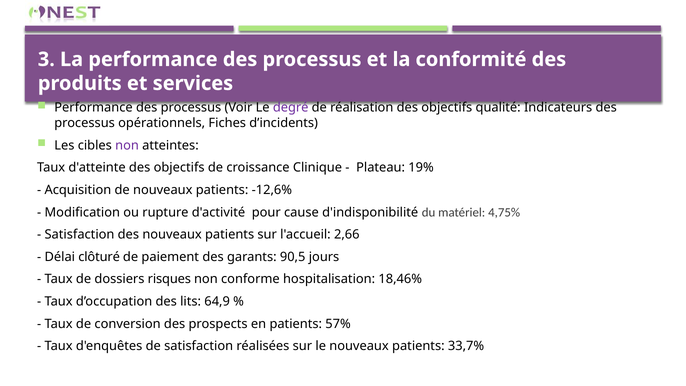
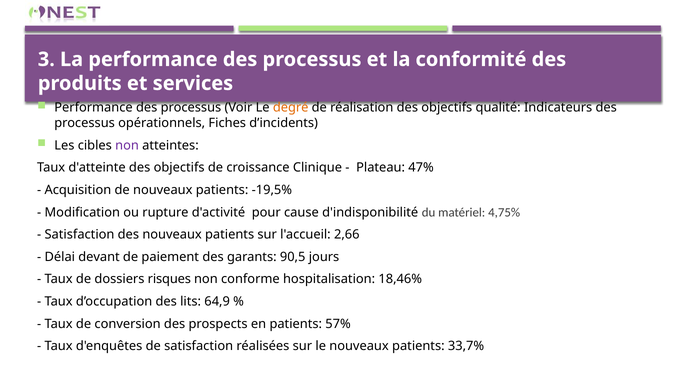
degré colour: purple -> orange
19%: 19% -> 47%
-12,6%: -12,6% -> -19,5%
clôturé: clôturé -> devant
